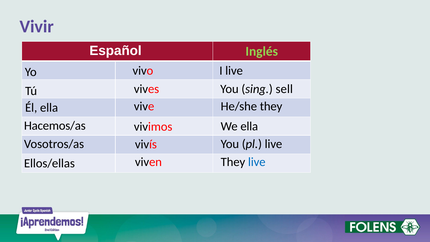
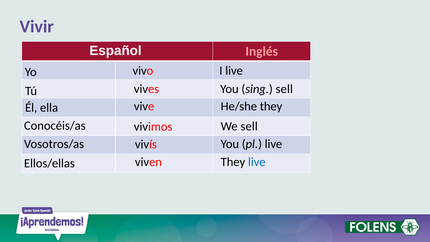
Inglés colour: light green -> pink
Hacemos/as: Hacemos/as -> Conocéis/as
We ella: ella -> sell
